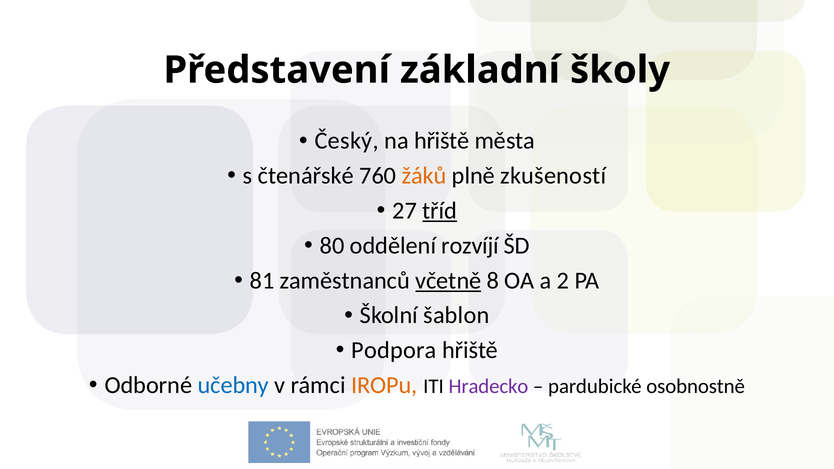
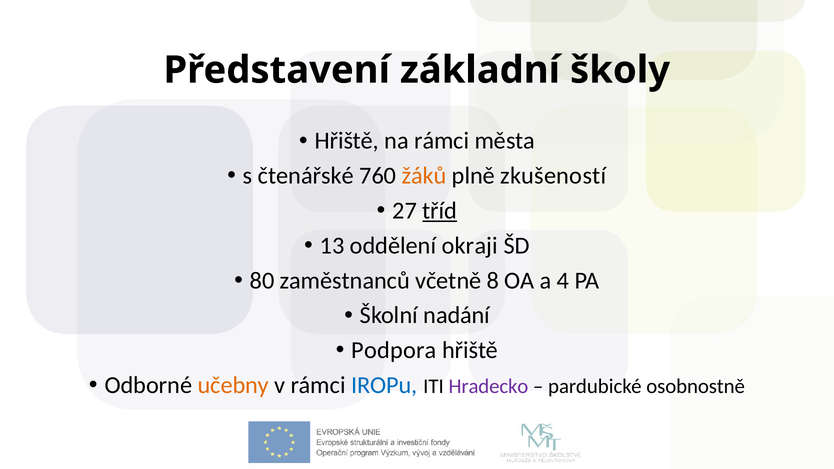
Český at (347, 141): Český -> Hřiště
na hřiště: hřiště -> rámci
80: 80 -> 13
rozvíjí: rozvíjí -> okraji
81: 81 -> 80
včetně underline: present -> none
2: 2 -> 4
šablon: šablon -> nadání
učebny colour: blue -> orange
IROPu colour: orange -> blue
